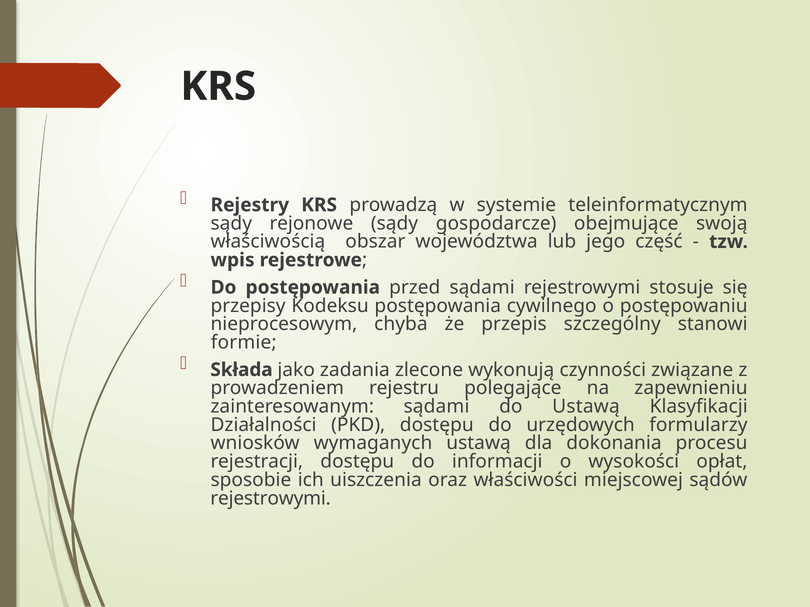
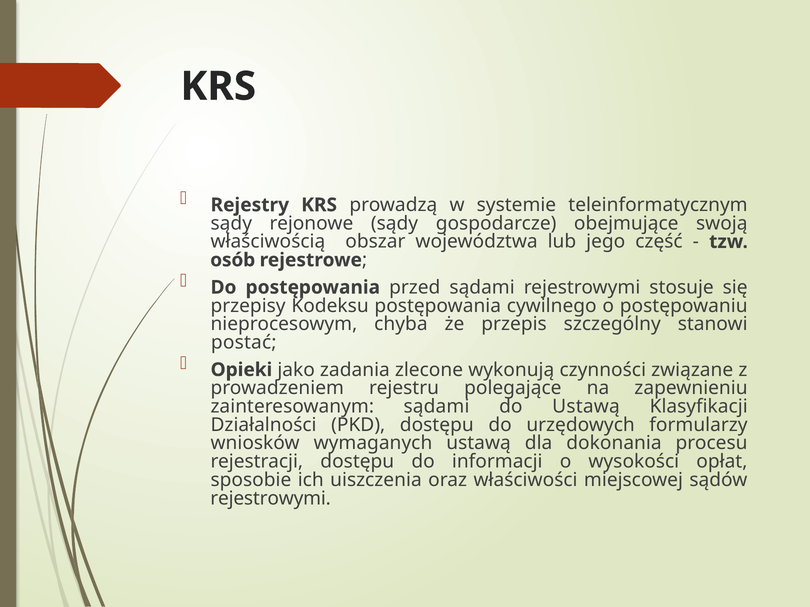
wpis: wpis -> osób
formie: formie -> postać
Składa: Składa -> Opieki
